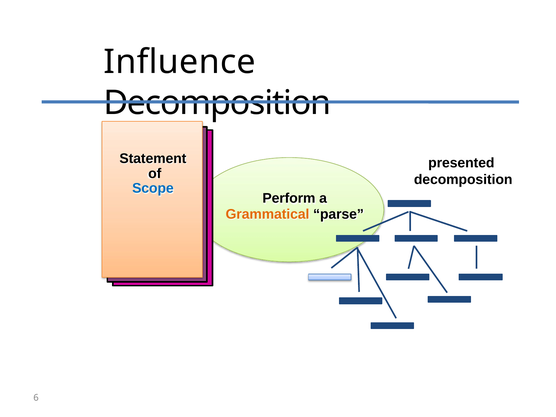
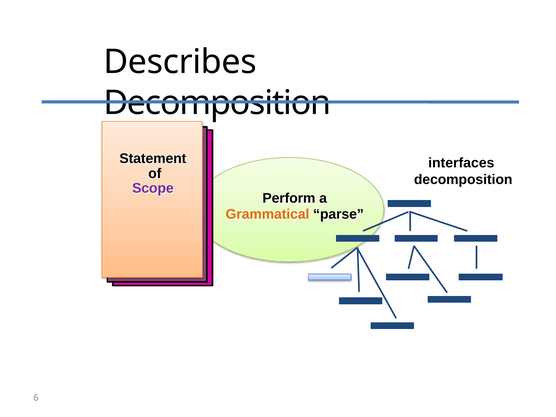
Influence: Influence -> Describes
presented: presented -> interfaces
Scope colour: blue -> purple
